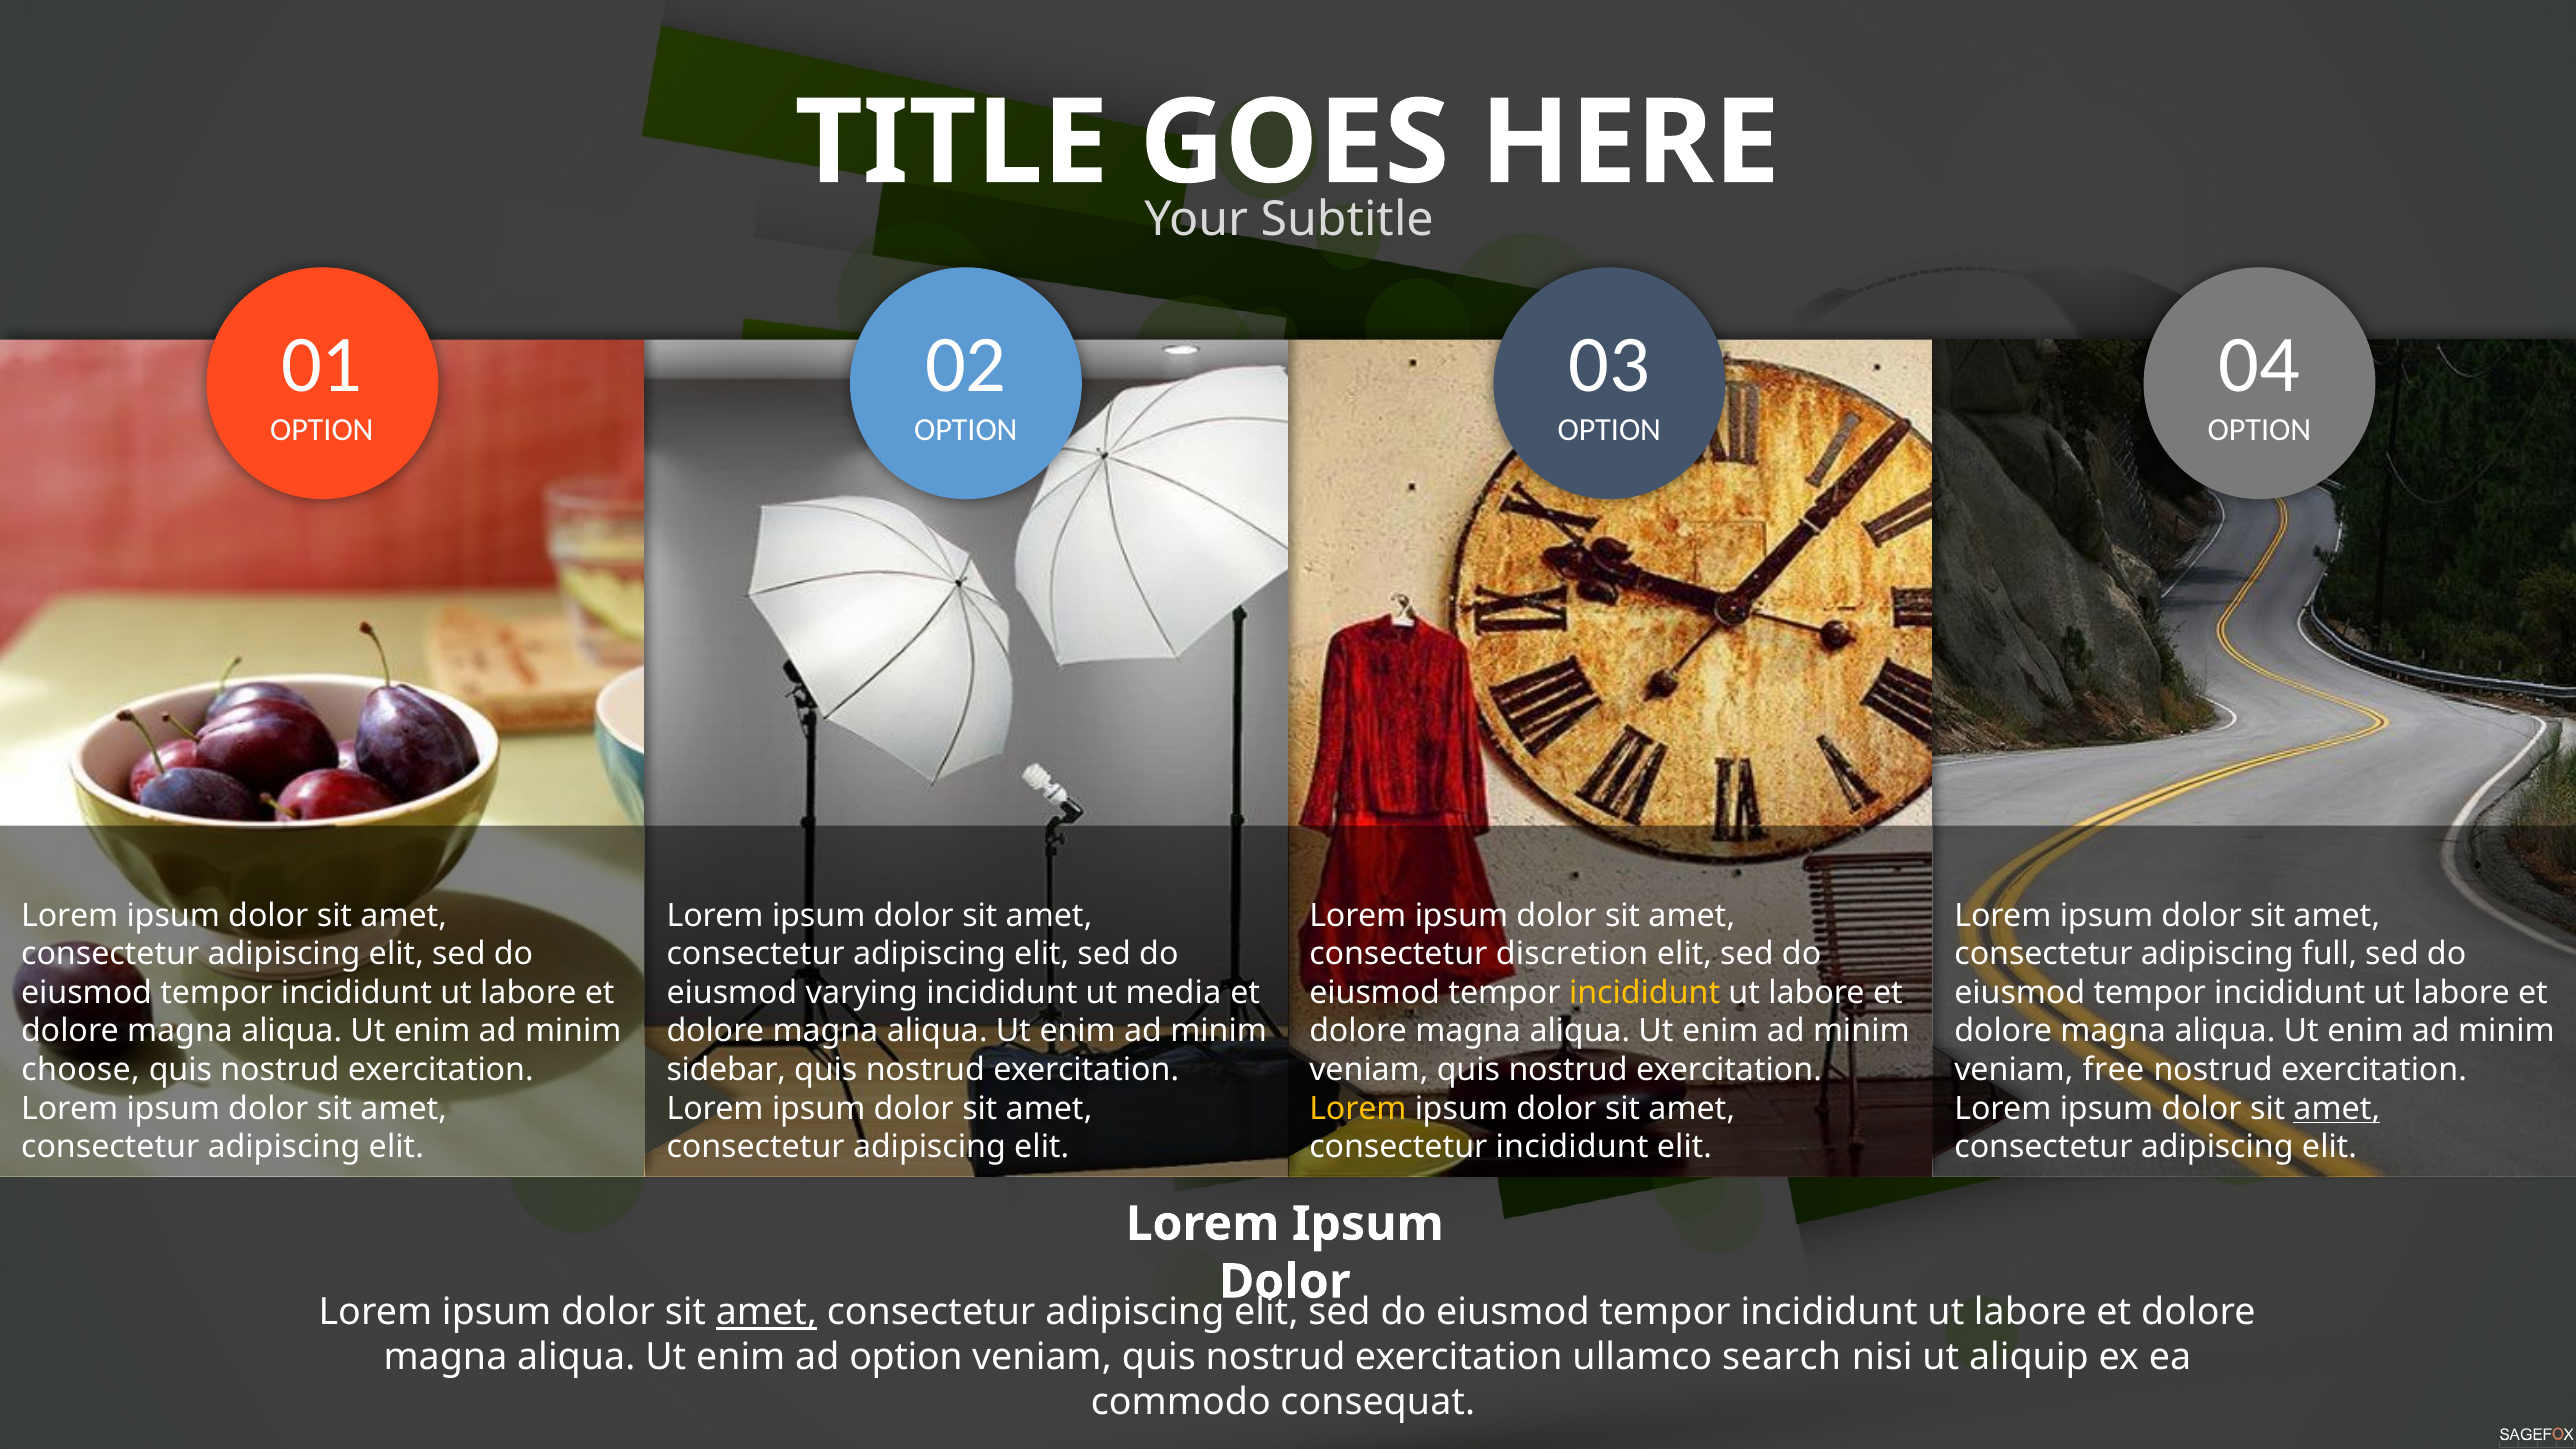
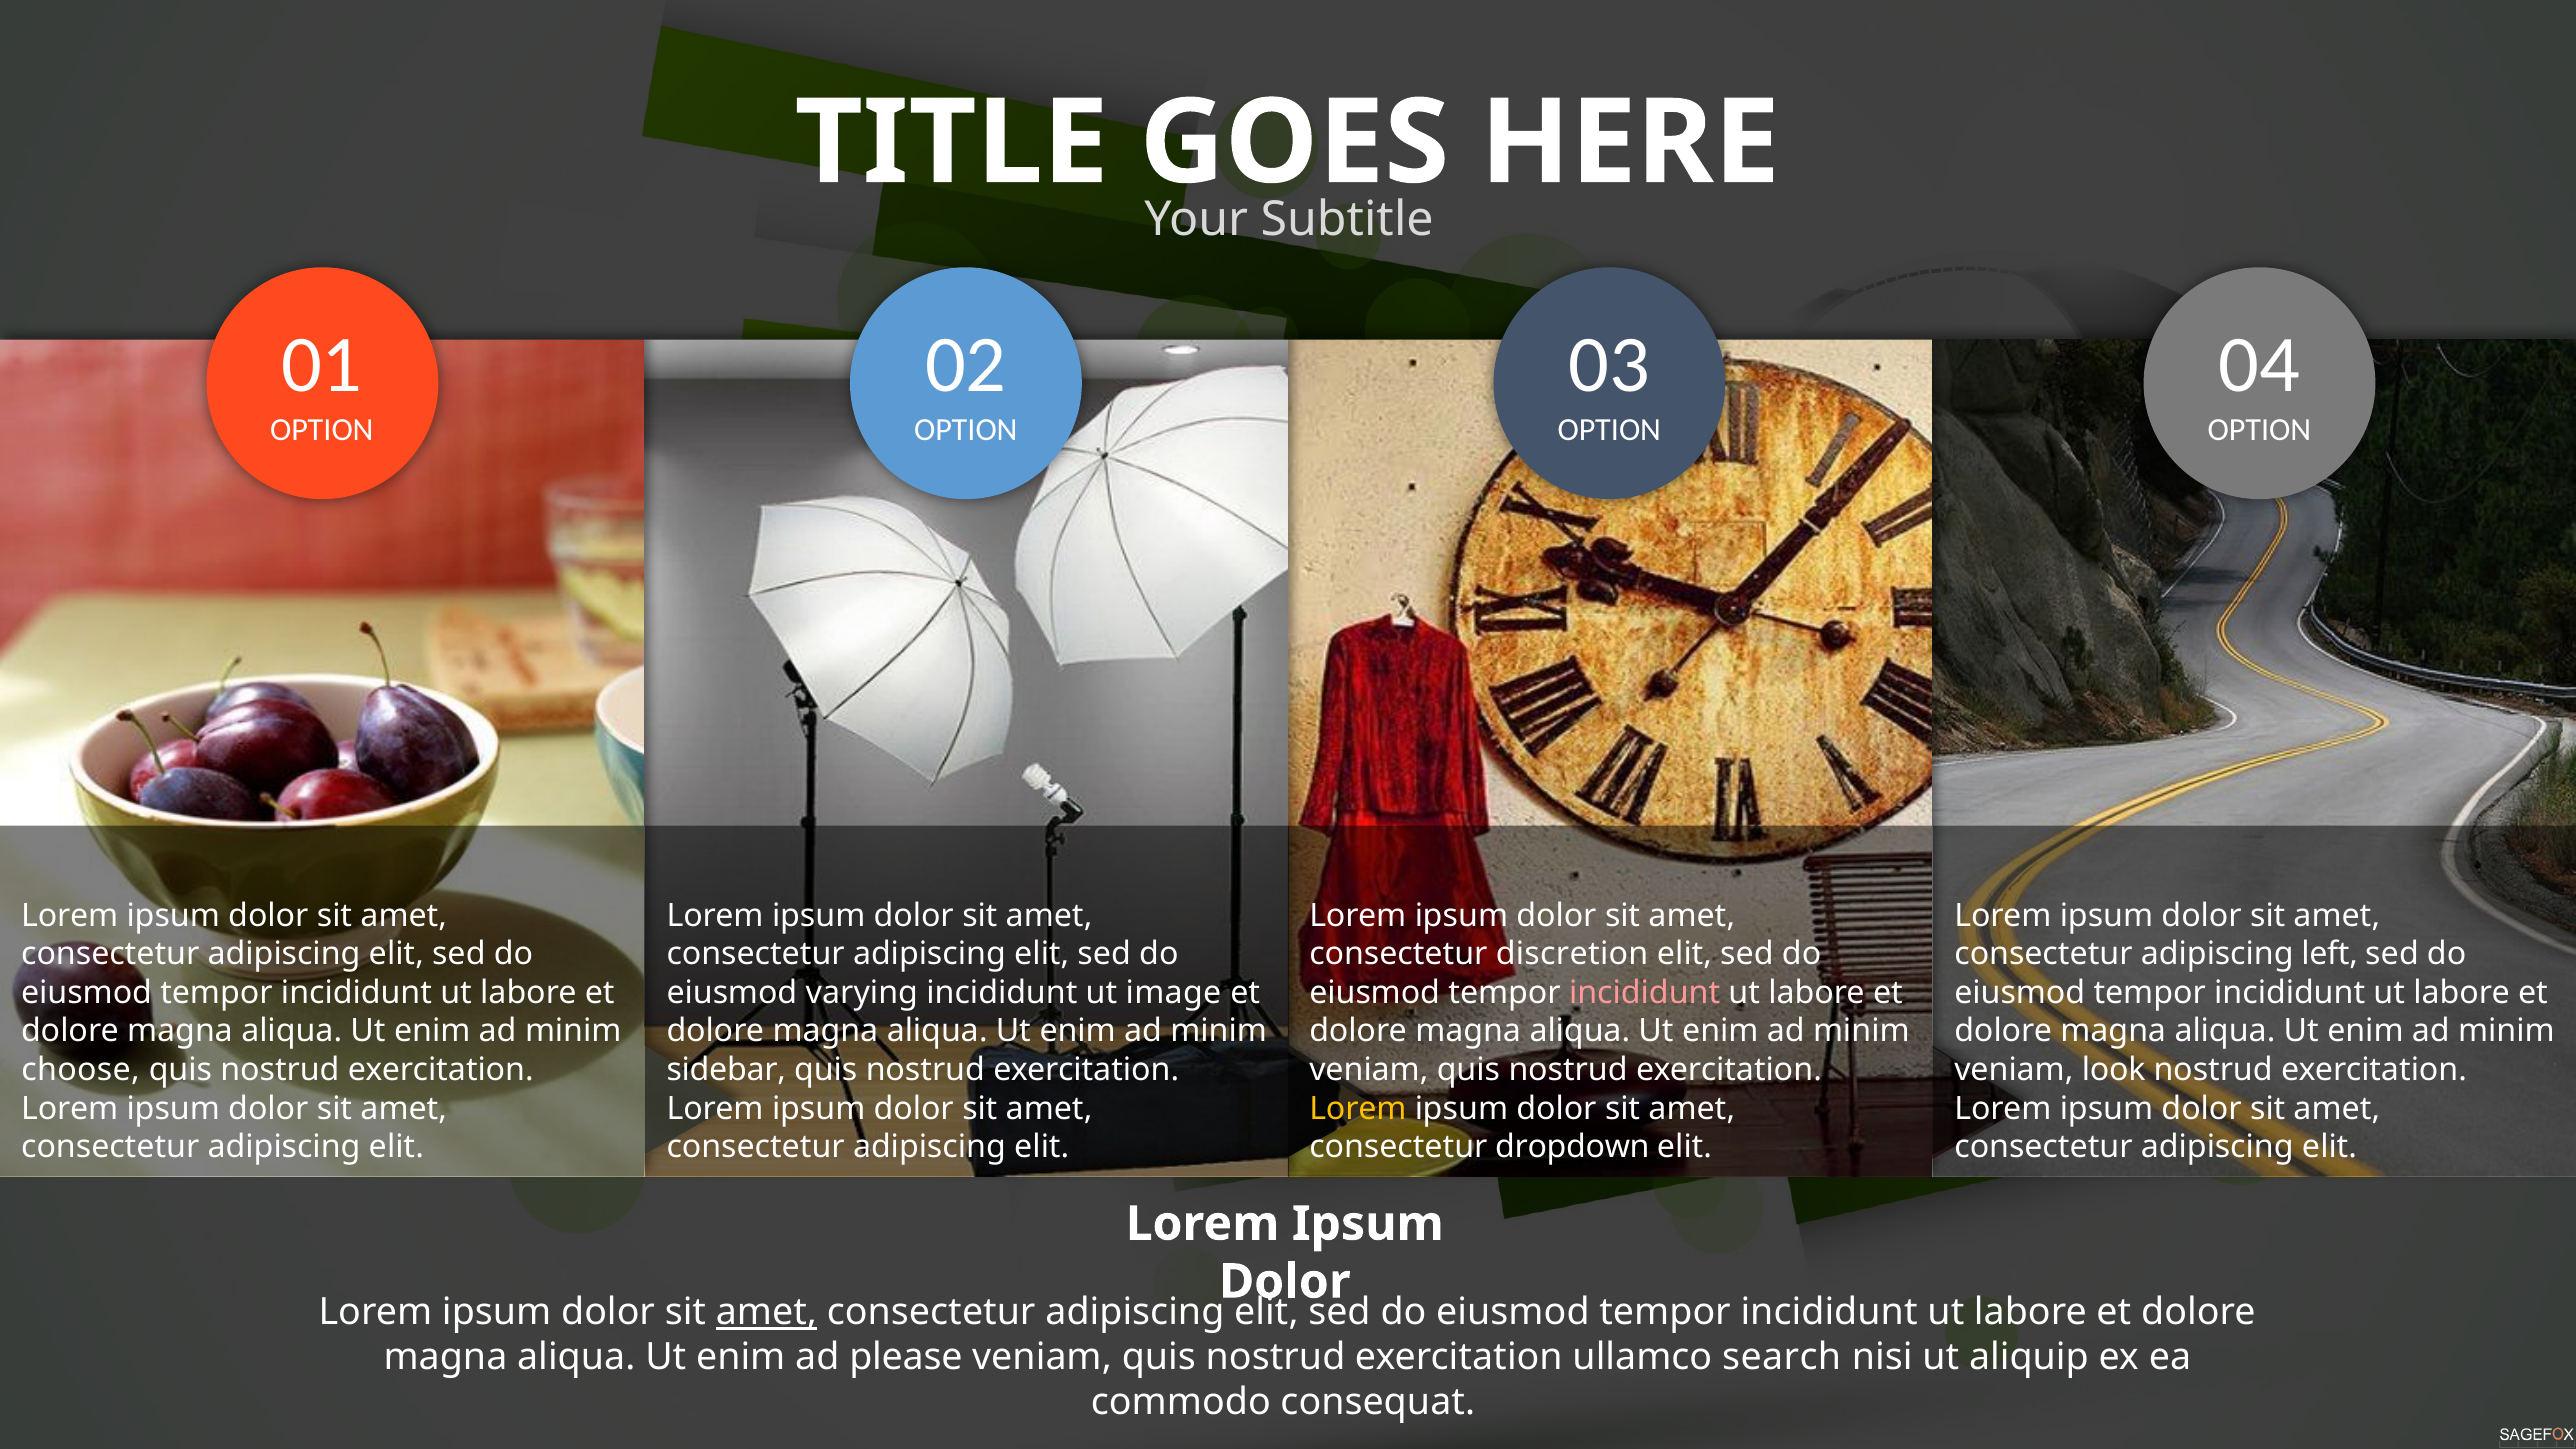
full: full -> left
media: media -> image
incididunt at (1645, 993) colour: yellow -> pink
free: free -> look
amet at (2337, 1109) underline: present -> none
consectetur incididunt: incididunt -> dropdown
ad option: option -> please
